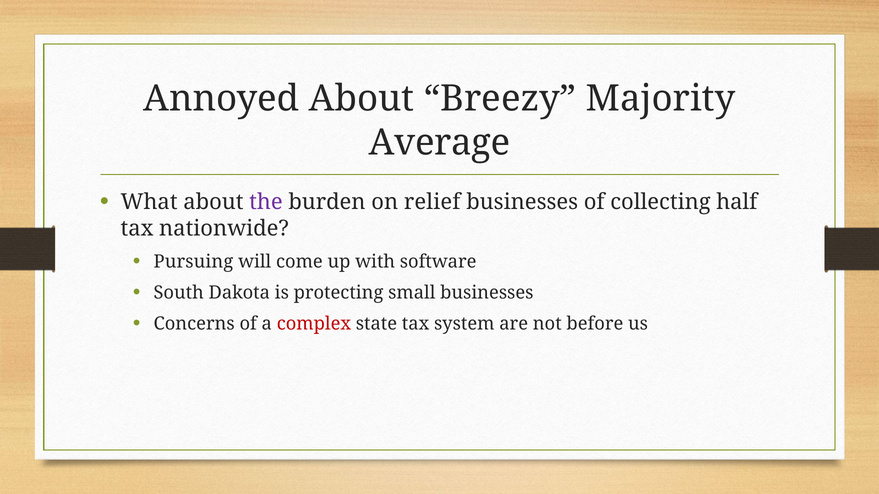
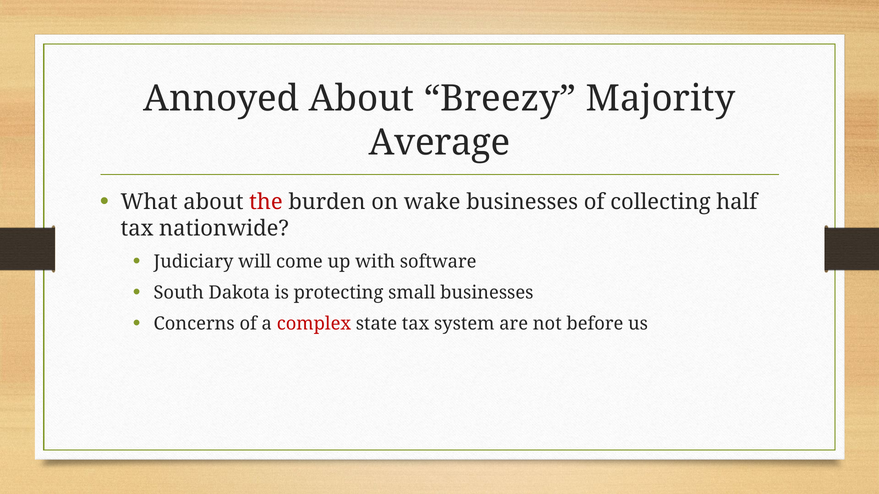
the colour: purple -> red
relief: relief -> wake
Pursuing: Pursuing -> Judiciary
